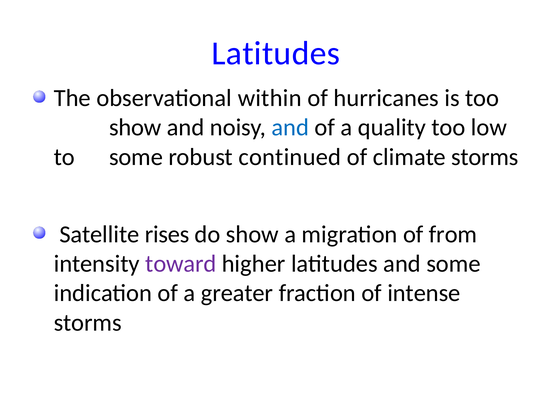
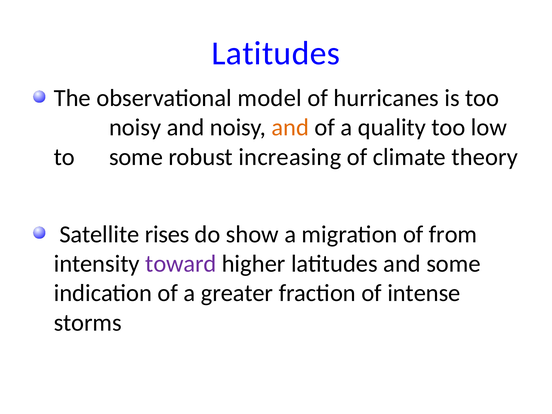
within: within -> model
show at (135, 128): show -> noisy
and at (290, 128) colour: blue -> orange
continued: continued -> increasing
climate storms: storms -> theory
